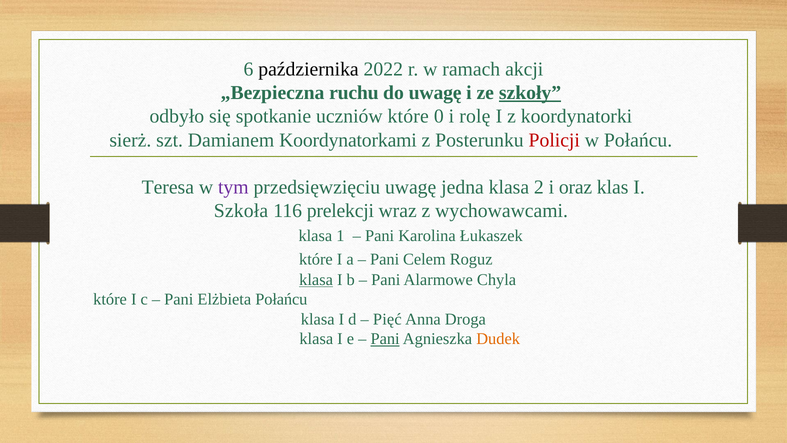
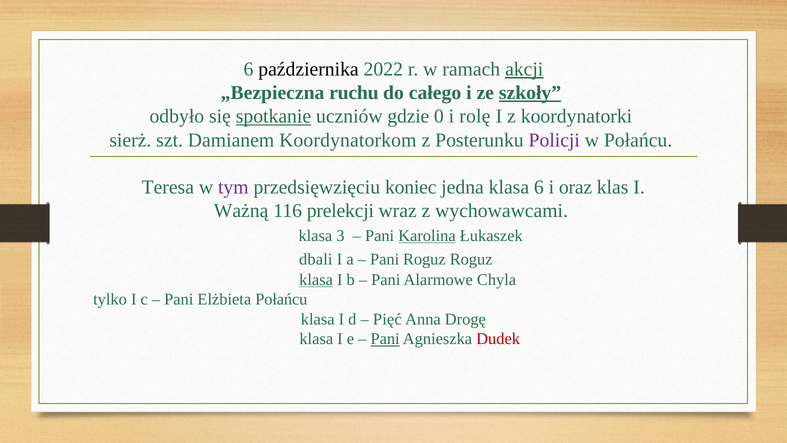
akcji underline: none -> present
do uwagę: uwagę -> całego
spotkanie underline: none -> present
uczniów które: które -> gdzie
Koordynatorkami: Koordynatorkami -> Koordynatorkom
Policji colour: red -> purple
przedsięwzięciu uwagę: uwagę -> koniec
klasa 2: 2 -> 6
Szkoła: Szkoła -> Ważną
1: 1 -> 3
Karolina underline: none -> present
które at (316, 259): które -> dbali
Pani Celem: Celem -> Roguz
które at (110, 299): które -> tylko
Droga: Droga -> Drogę
Dudek colour: orange -> red
